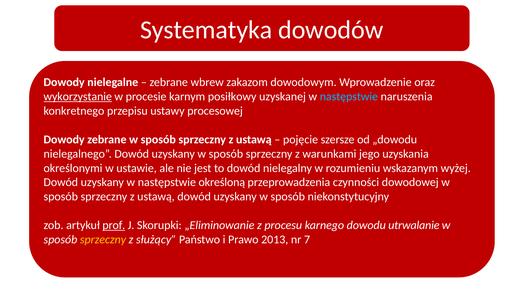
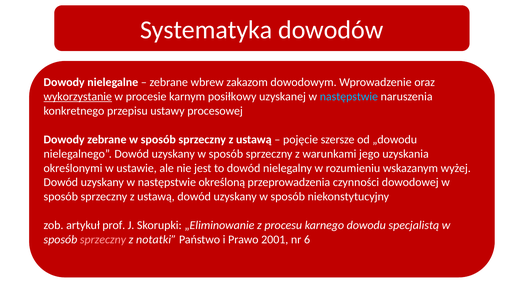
prof underline: present -> none
utrwalanie: utrwalanie -> specjalistą
sprzeczny at (103, 240) colour: yellow -> pink
służący: służący -> notatki
2013: 2013 -> 2001
7: 7 -> 6
